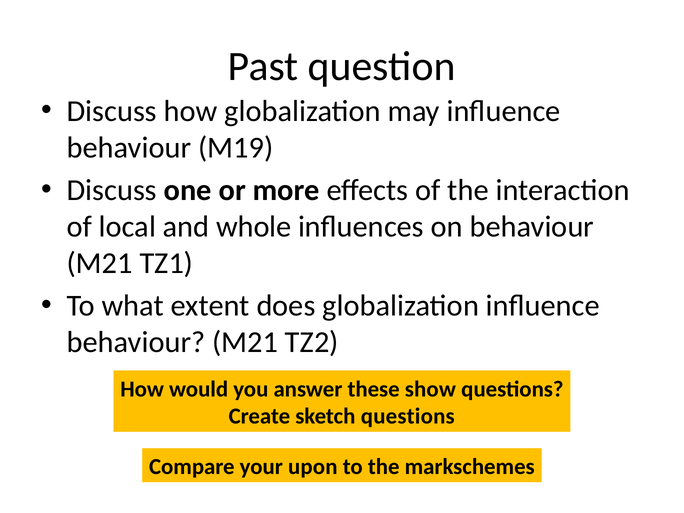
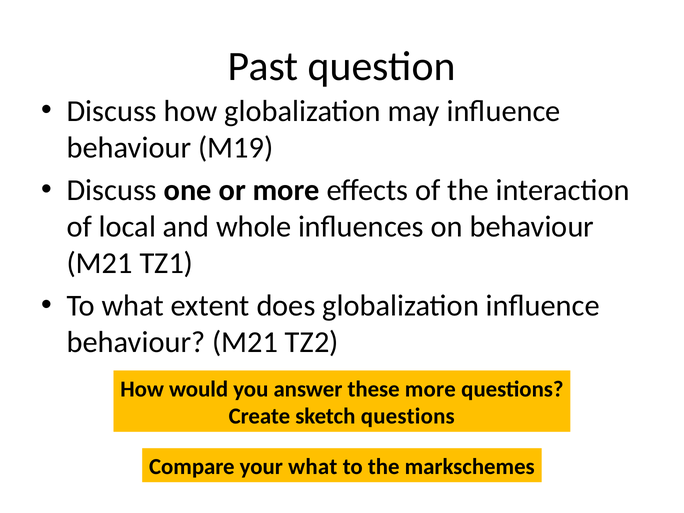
these show: show -> more
your upon: upon -> what
